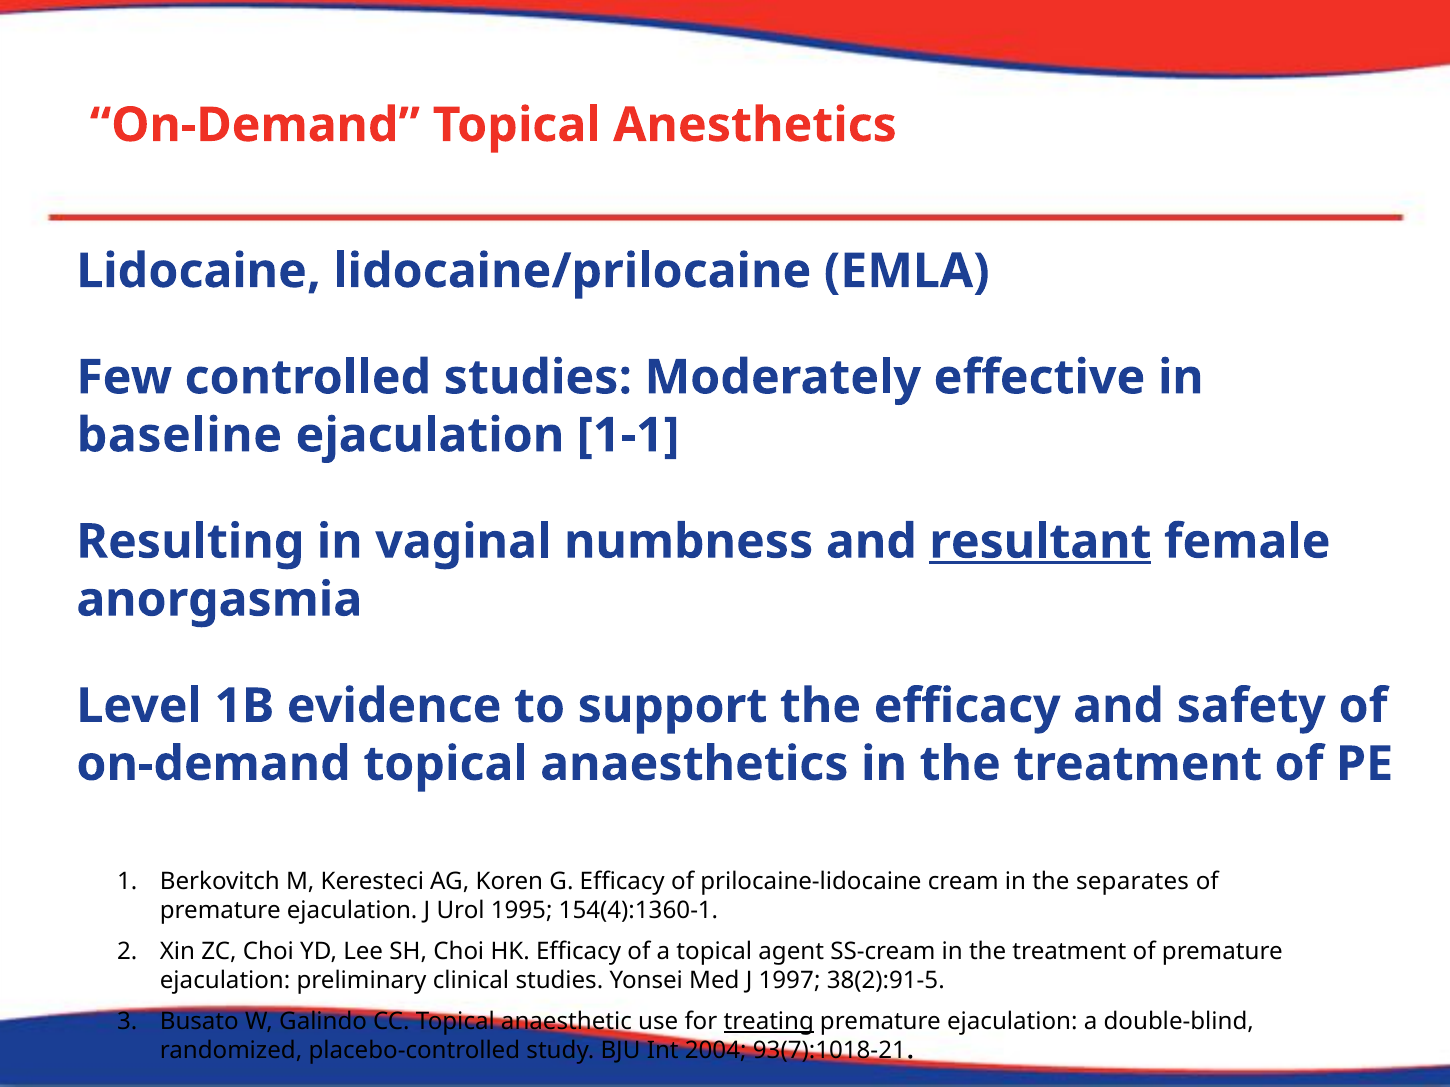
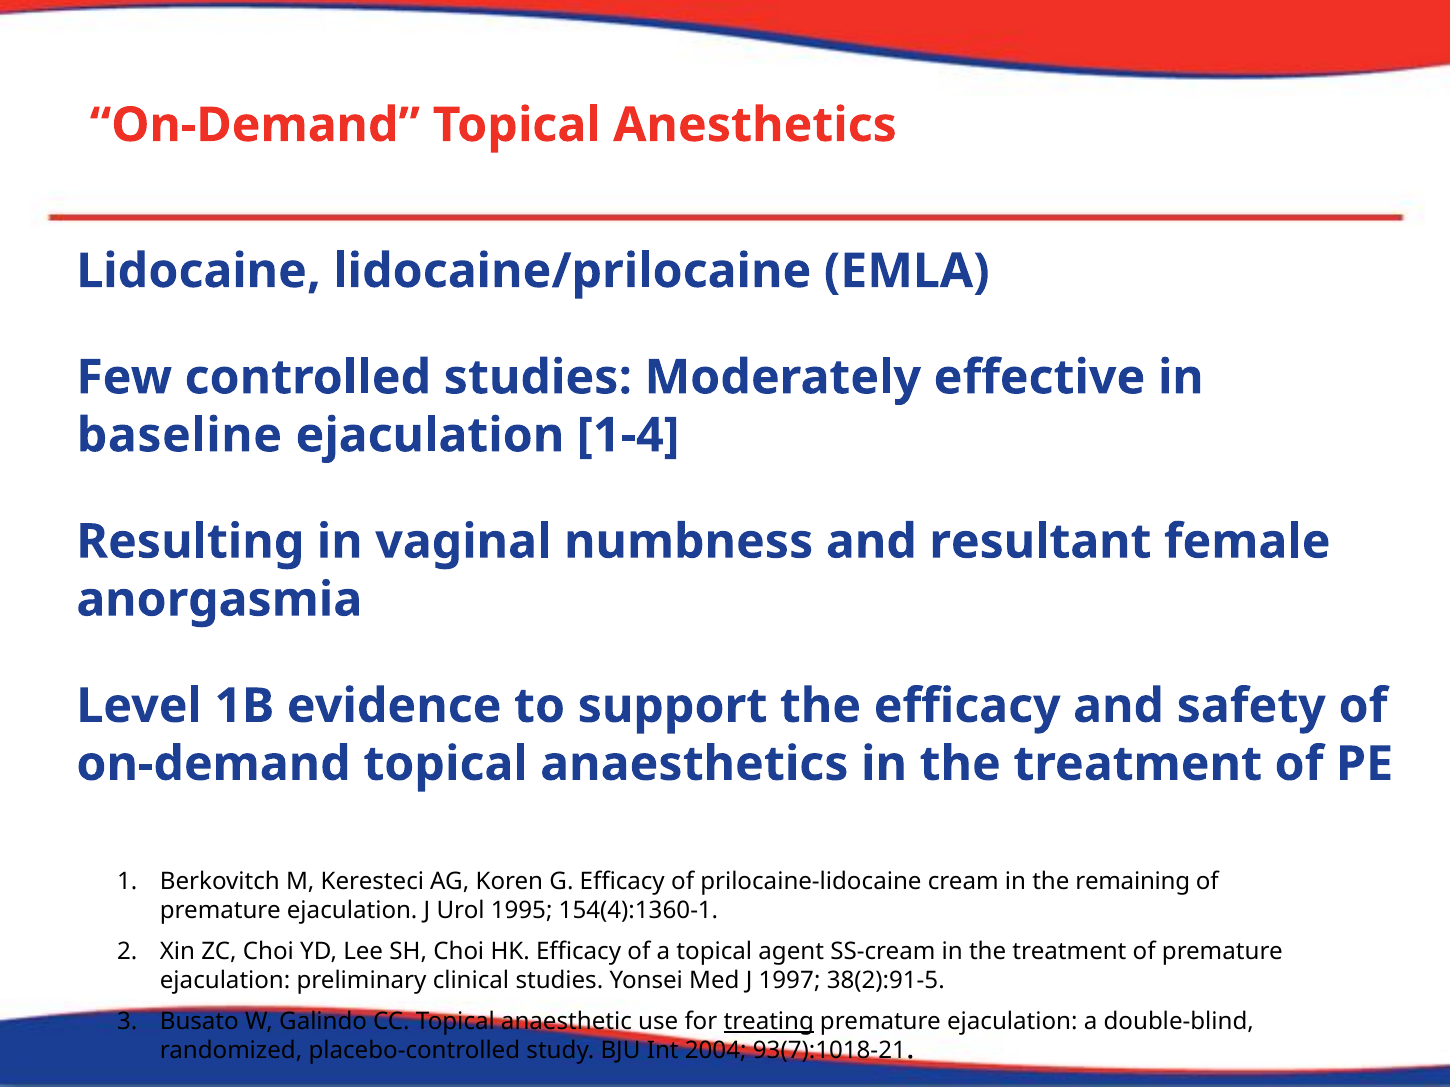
1-1: 1-1 -> 1-4
resultant underline: present -> none
separates: separates -> remaining
